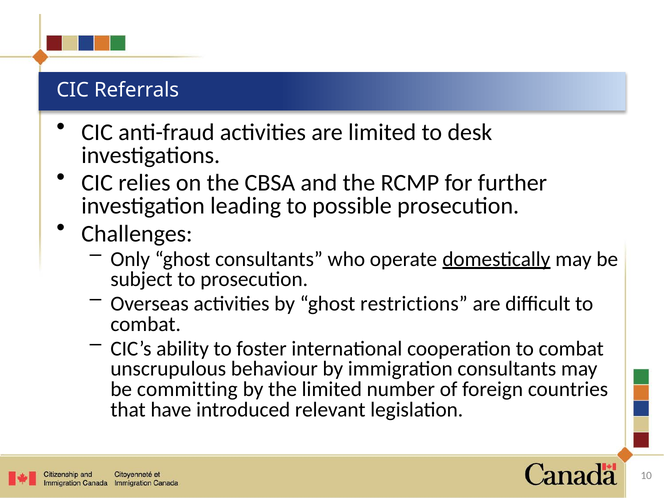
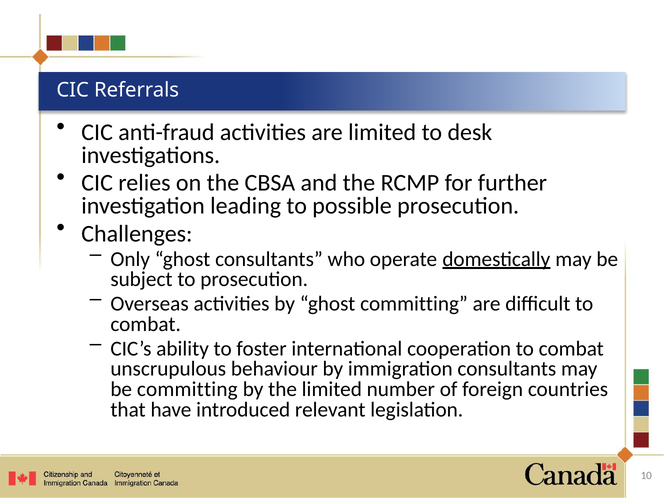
ghost restrictions: restrictions -> committing
